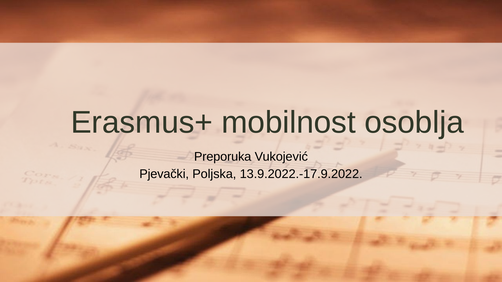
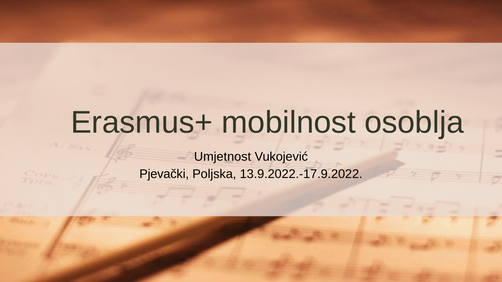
Preporuka: Preporuka -> Umjetnost
